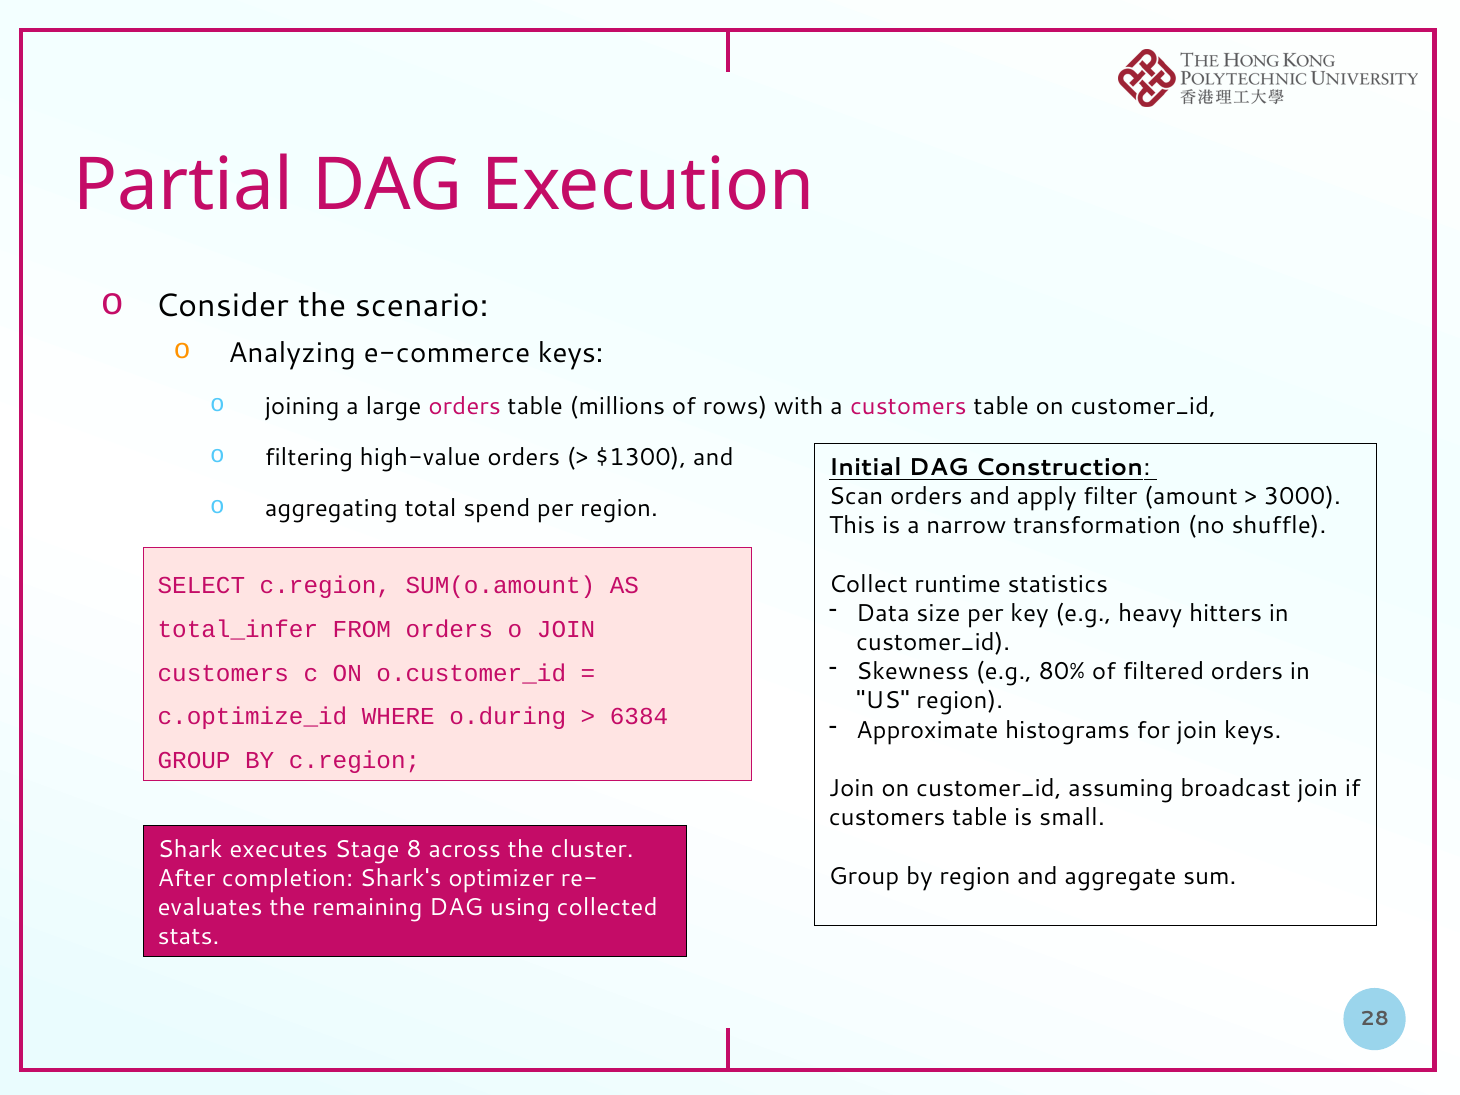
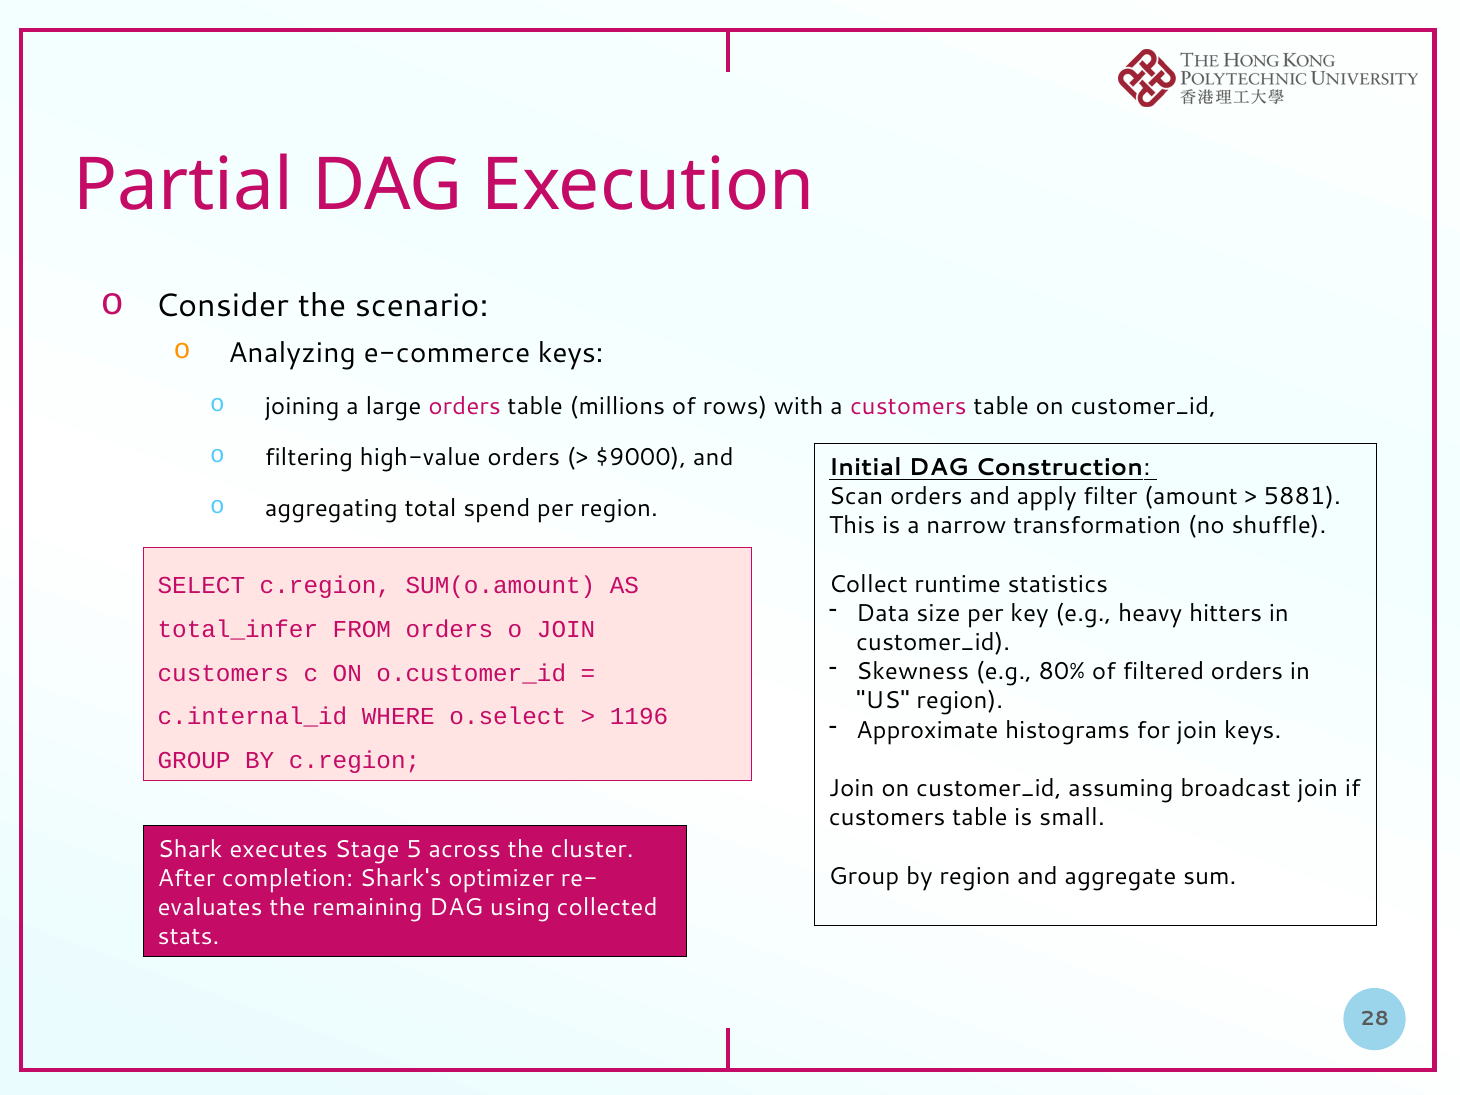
$1300: $1300 -> $9000
3000: 3000 -> 5881
c.optimize_id: c.optimize_id -> c.internal_id
o.during: o.during -> o.select
6384: 6384 -> 1196
8: 8 -> 5
